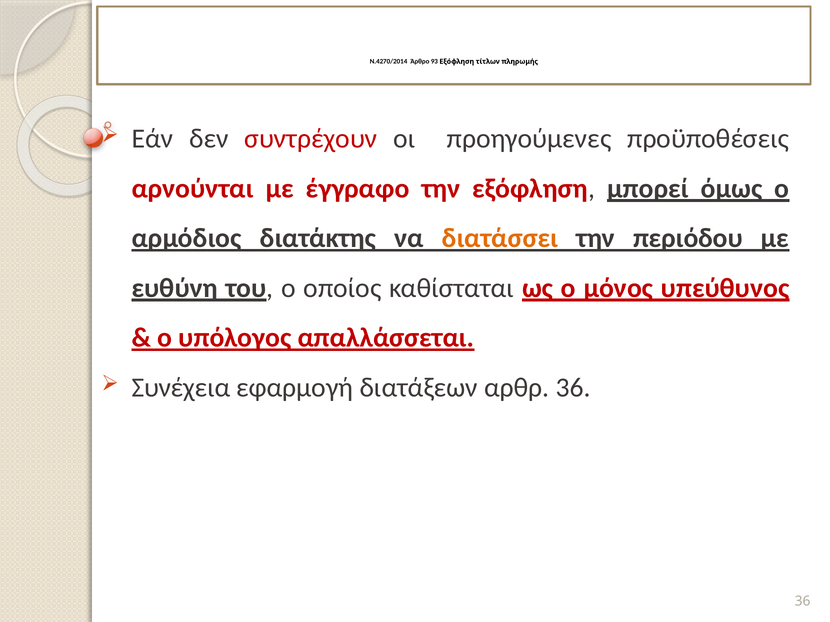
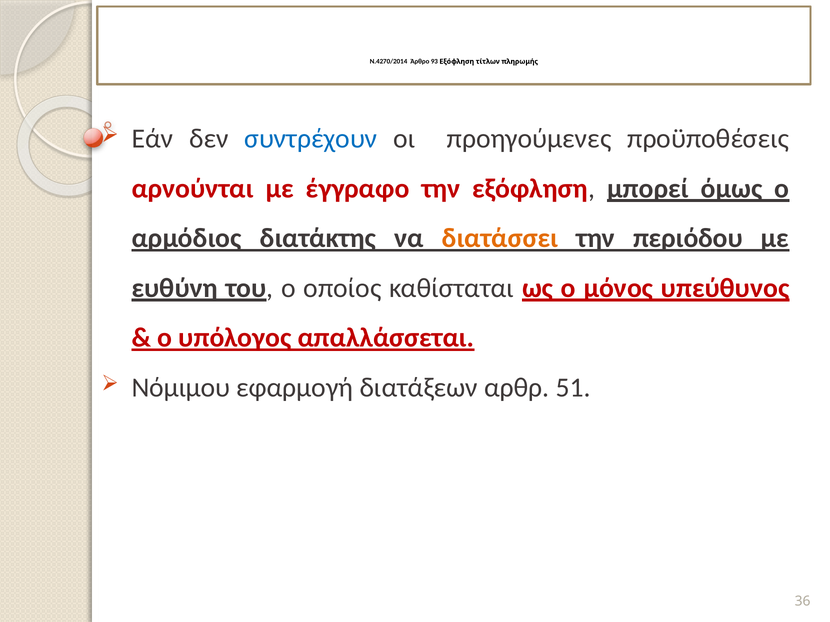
συντρέχουν colour: red -> blue
Συνέχεια: Συνέχεια -> Νόμιμου
αρθρ 36: 36 -> 51
